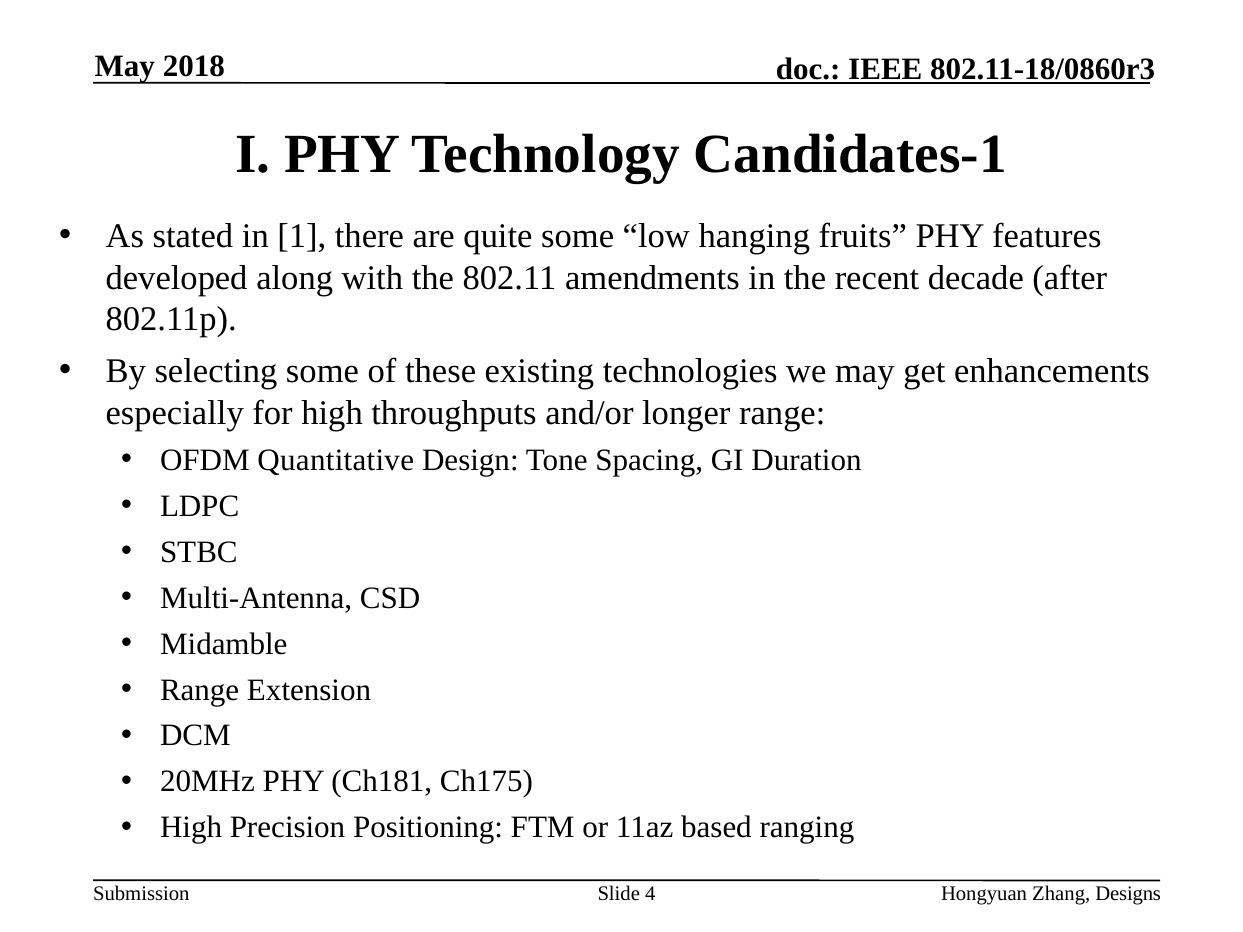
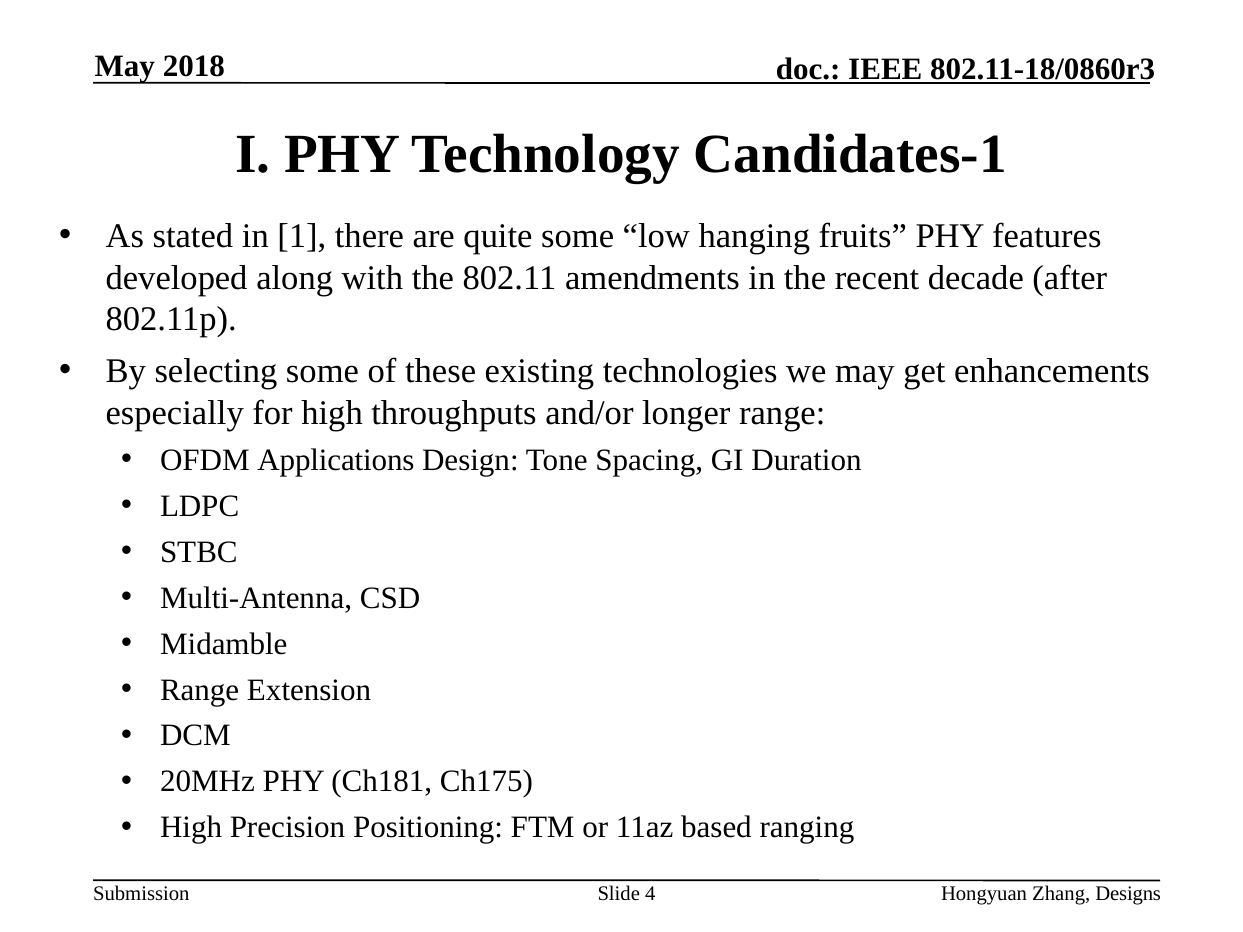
Quantitative: Quantitative -> Applications
